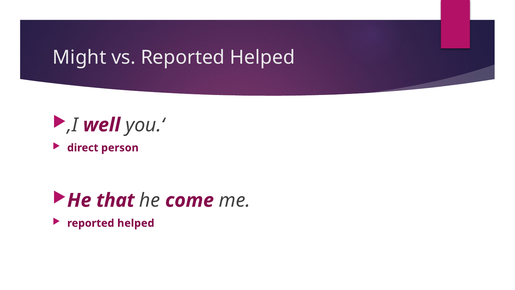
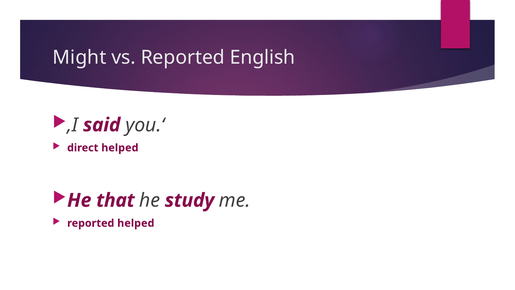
vs Reported Helped: Helped -> English
well: well -> said
direct person: person -> helped
come: come -> study
